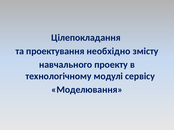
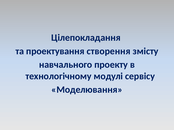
необхідно: необхідно -> створення
